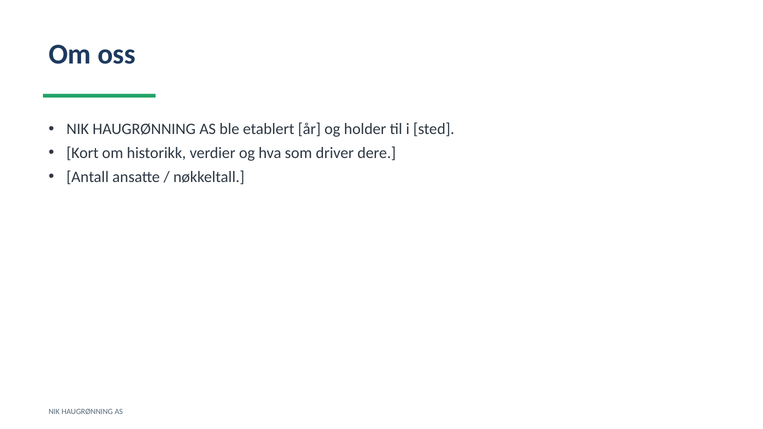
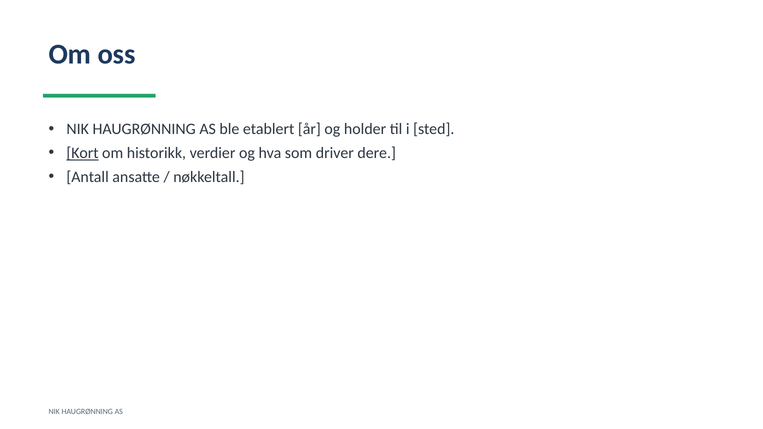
Kort underline: none -> present
